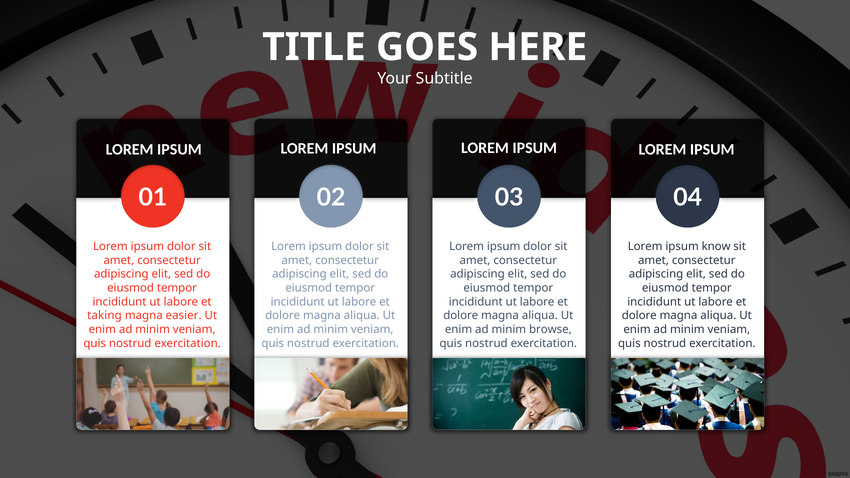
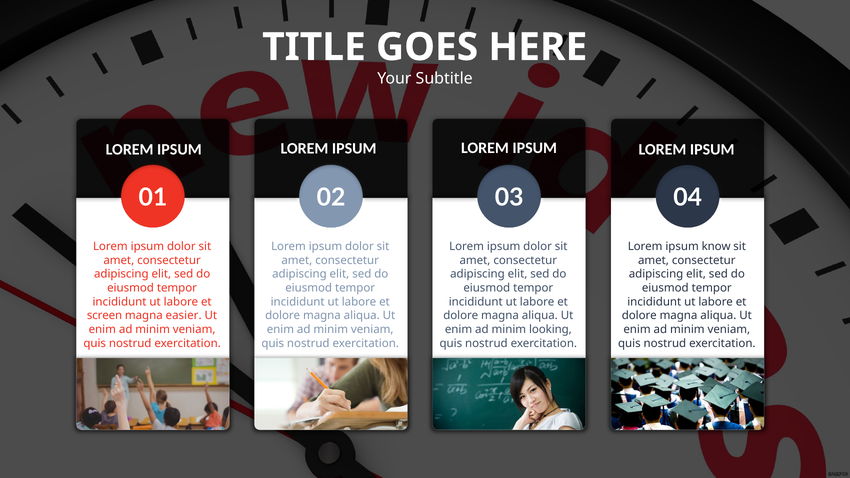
taking: taking -> screen
browse: browse -> looking
